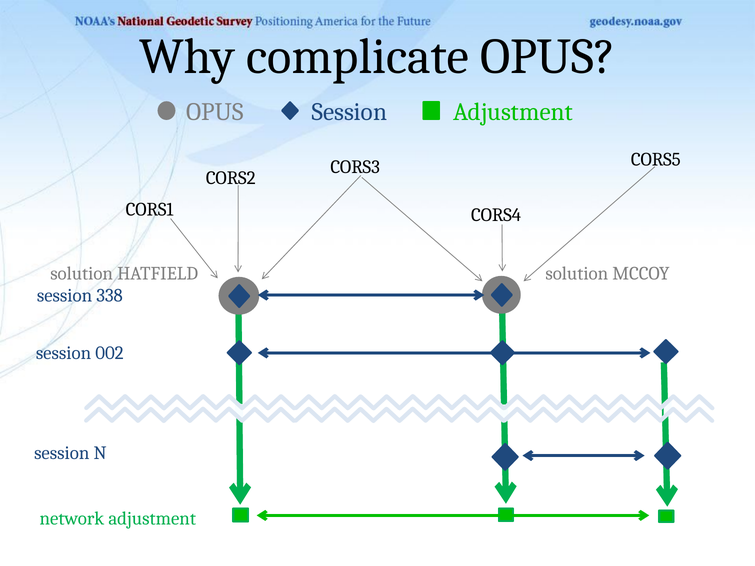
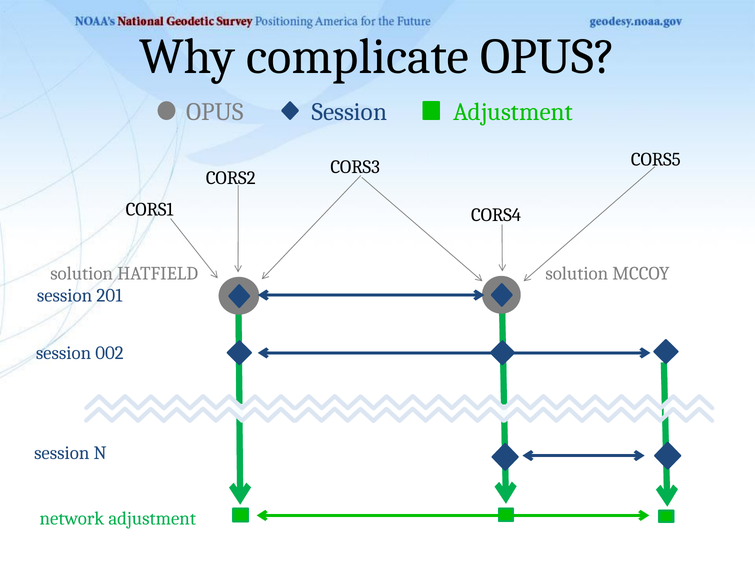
338: 338 -> 201
